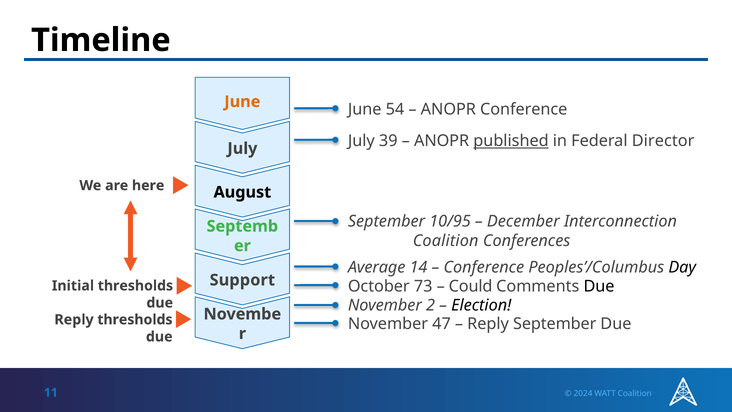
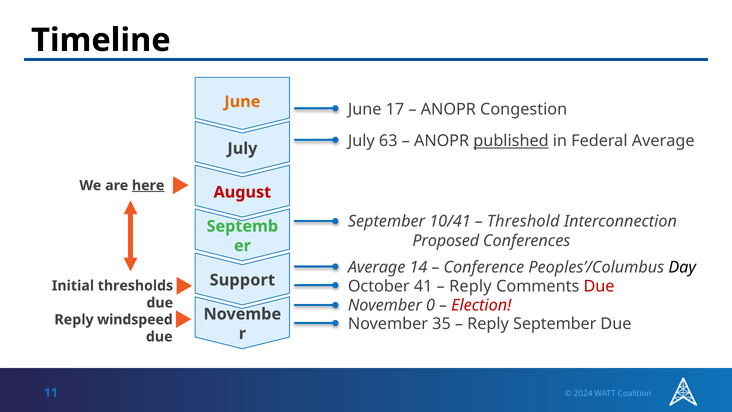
54: 54 -> 17
ANOPR Conference: Conference -> Congestion
39: 39 -> 63
Federal Director: Director -> Average
here underline: none -> present
August colour: black -> red
10/95: 10/95 -> 10/41
December: December -> Threshold
Coalition at (446, 241): Coalition -> Proposed
73: 73 -> 41
Could at (471, 286): Could -> Reply
Due at (599, 286) colour: black -> red
2: 2 -> 0
Election colour: black -> red
Reply thresholds: thresholds -> windspeed
47: 47 -> 35
